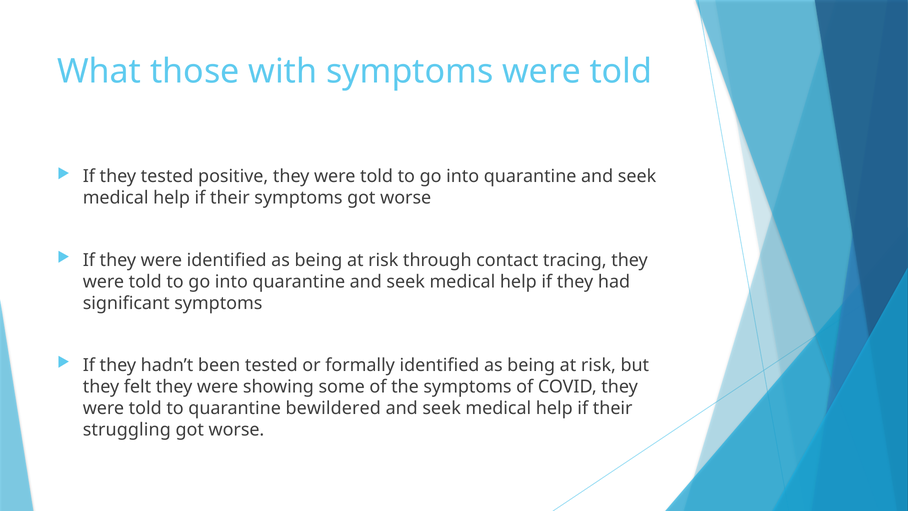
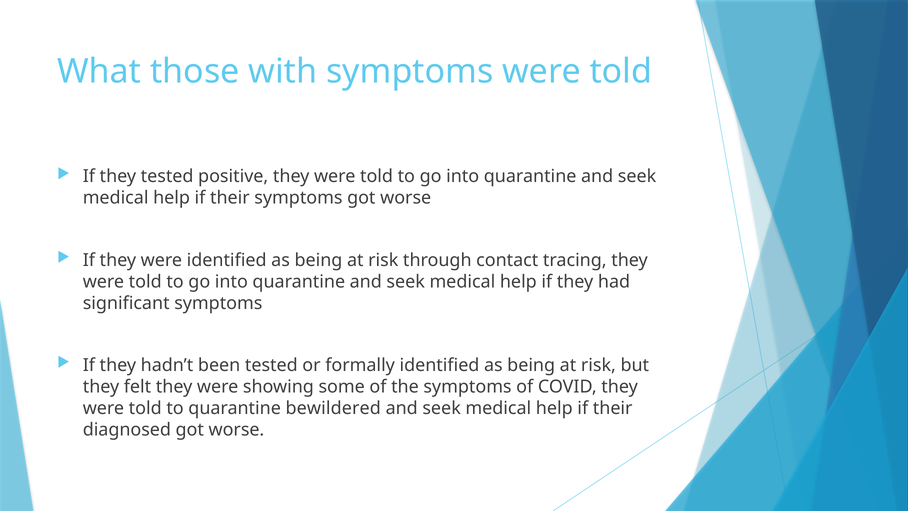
struggling: struggling -> diagnosed
